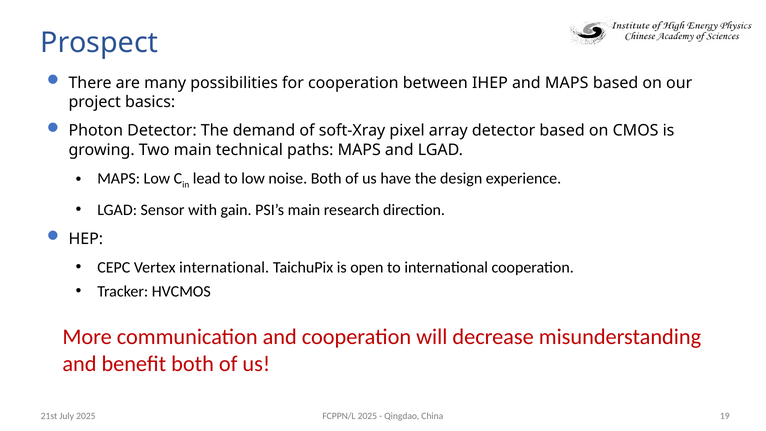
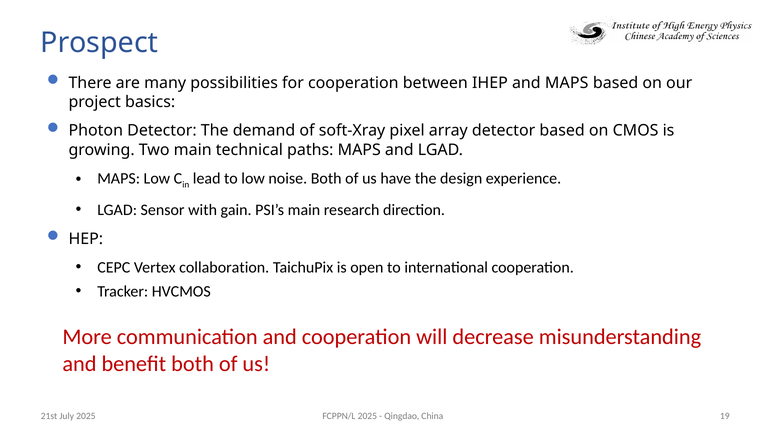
Vertex international: international -> collaboration
